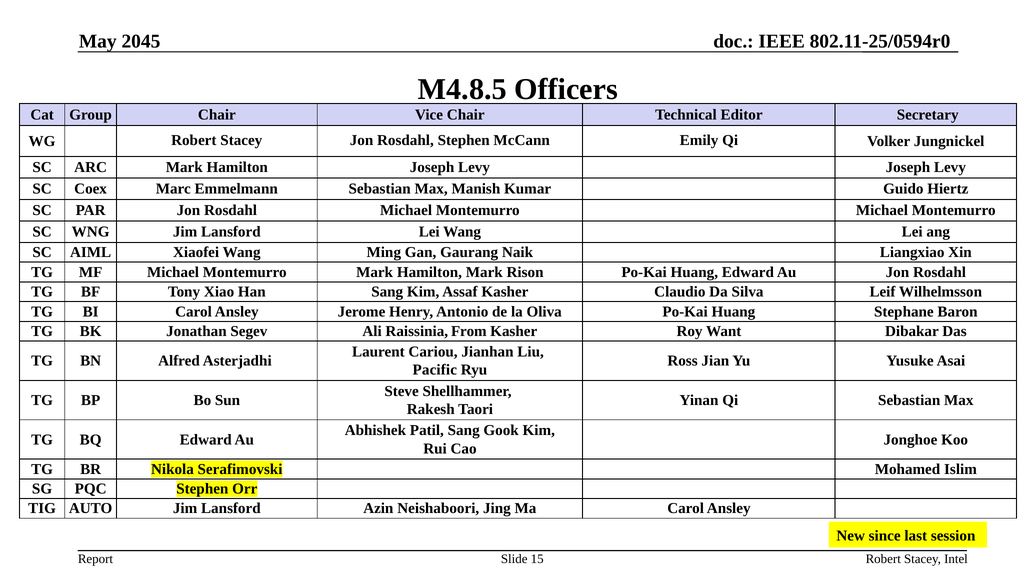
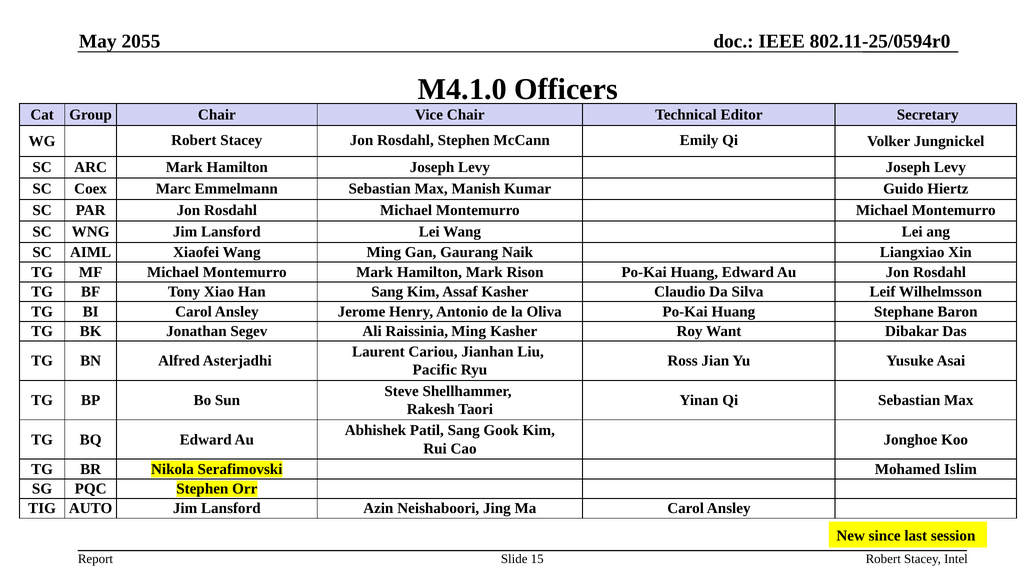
2045: 2045 -> 2055
M4.8.5: M4.8.5 -> M4.1.0
Raissinia From: From -> Ming
